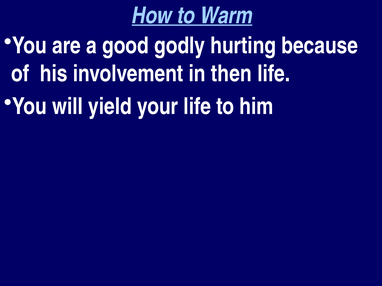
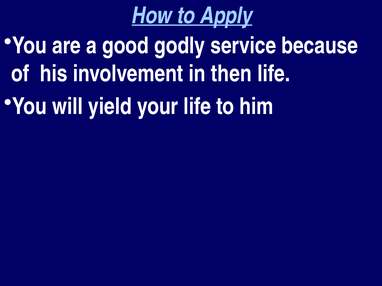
Warm: Warm -> Apply
hurting: hurting -> service
